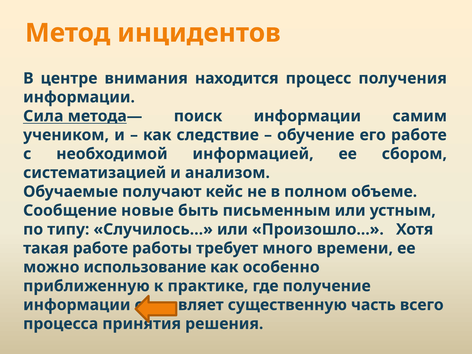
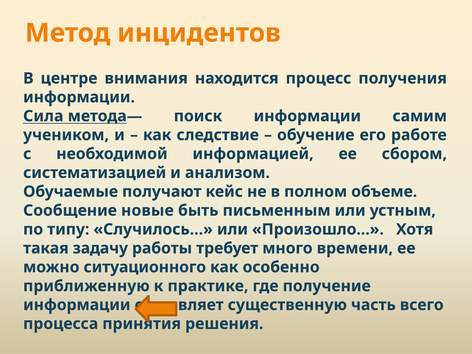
такая работе: работе -> задачу
использование: использование -> ситуационного
